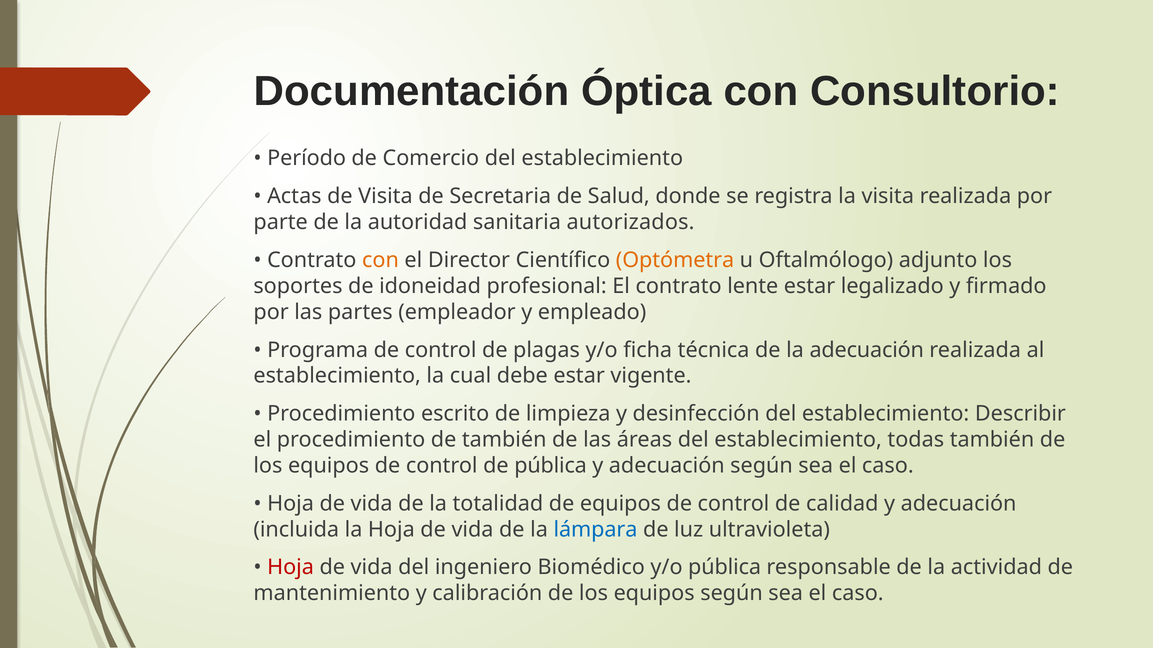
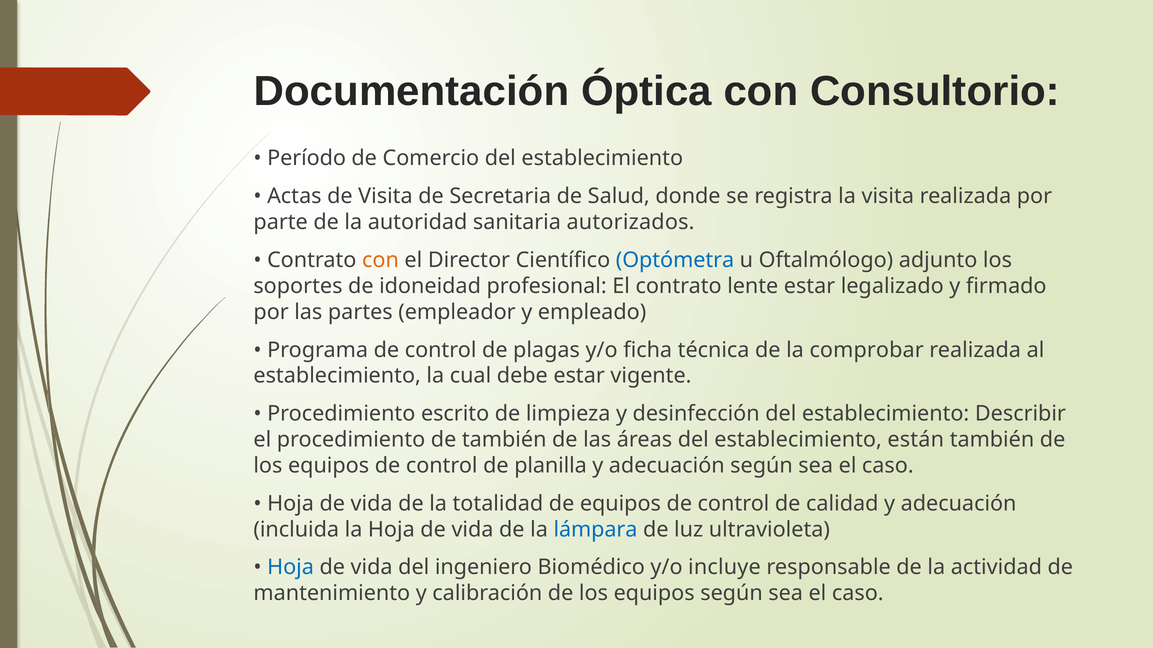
Optómetra colour: orange -> blue
la adecuación: adecuación -> comprobar
todas: todas -> están
de pública: pública -> planilla
Hoja at (291, 568) colour: red -> blue
y/o pública: pública -> incluye
